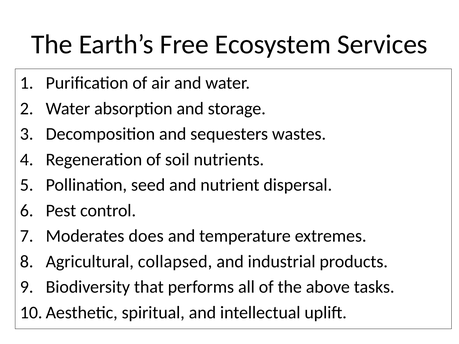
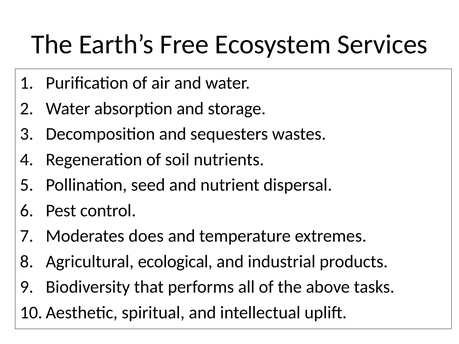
collapsed: collapsed -> ecological
